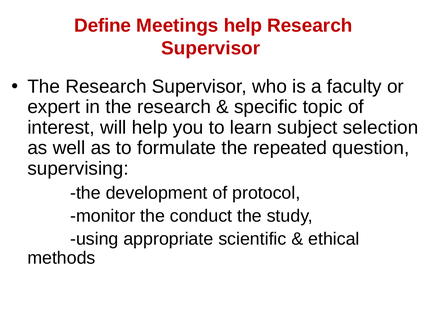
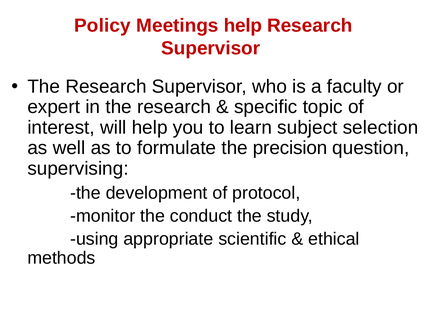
Define: Define -> Policy
repeated: repeated -> precision
